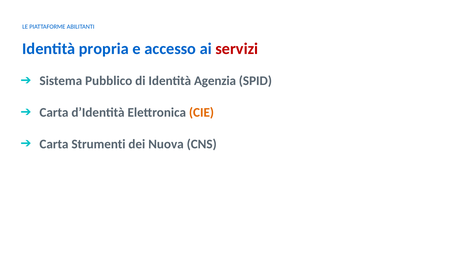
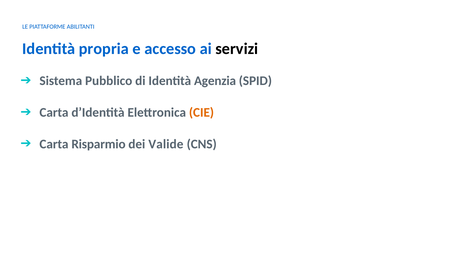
servizi colour: red -> black
Strumenti: Strumenti -> Risparmio
Nuova: Nuova -> Valide
